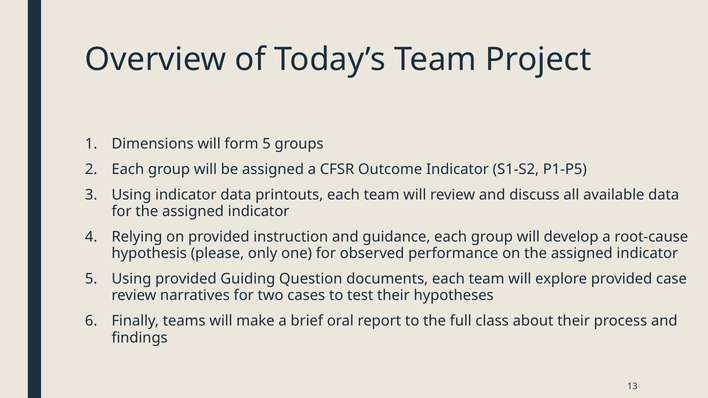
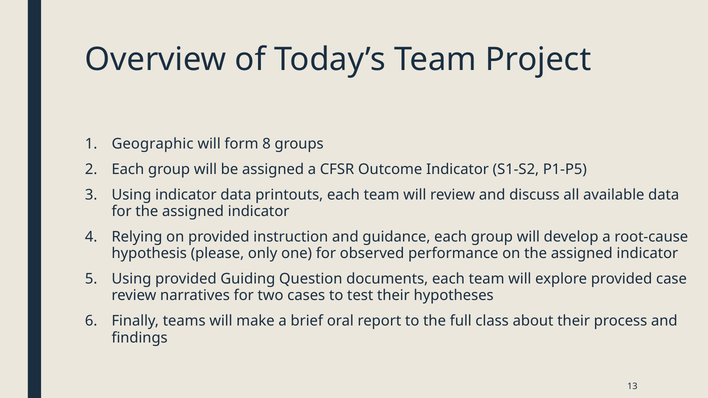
Dimensions: Dimensions -> Geographic
form 5: 5 -> 8
